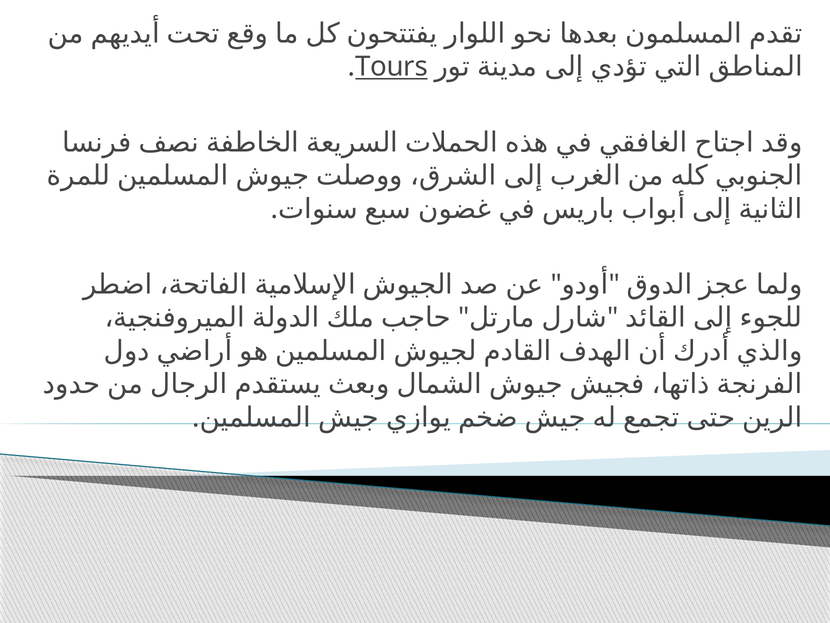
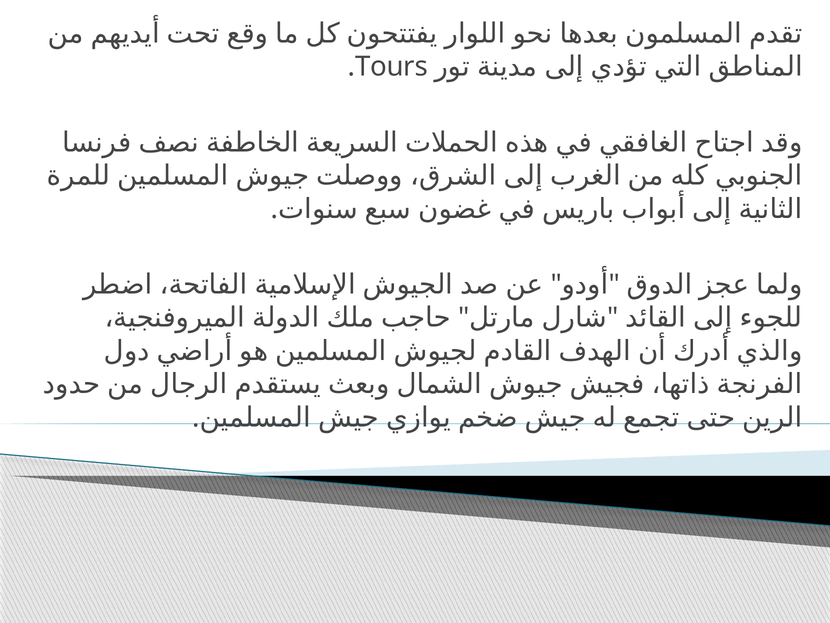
Tours underline: present -> none
